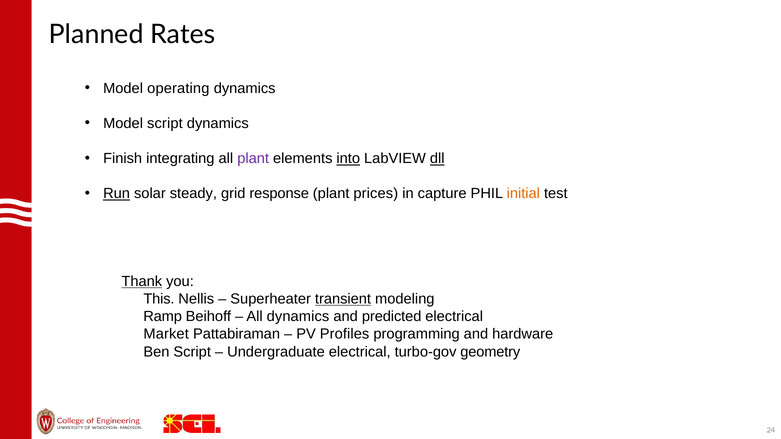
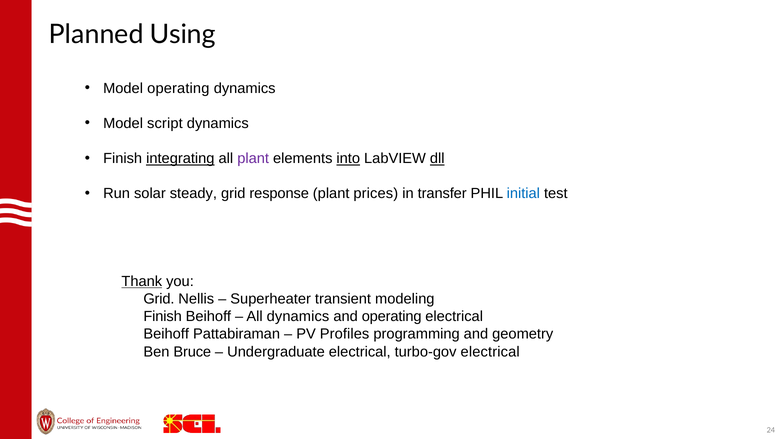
Rates: Rates -> Using
integrating underline: none -> present
Run underline: present -> none
capture: capture -> transfer
initial colour: orange -> blue
This at (159, 299): This -> Grid
transient underline: present -> none
Ramp at (163, 317): Ramp -> Finish
and predicted: predicted -> operating
Market at (166, 334): Market -> Beihoff
hardware: hardware -> geometry
Ben Script: Script -> Bruce
turbo-gov geometry: geometry -> electrical
